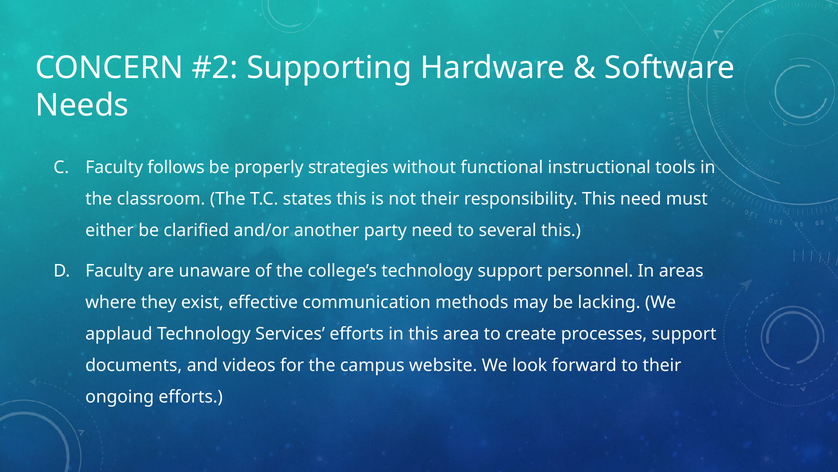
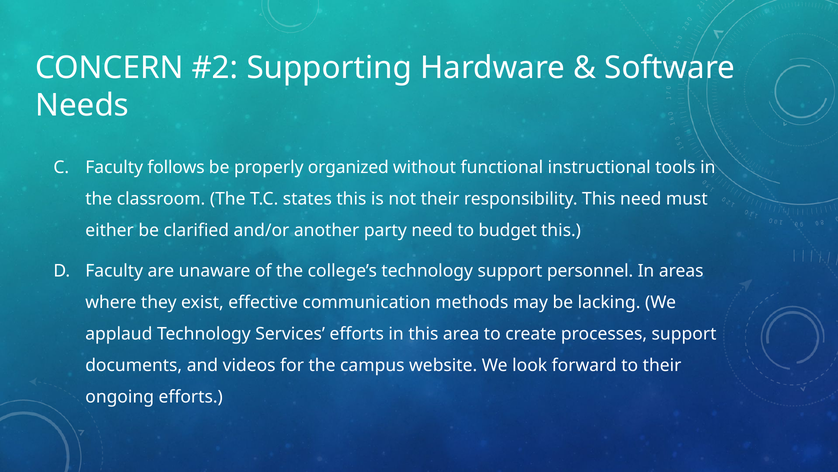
strategies: strategies -> organized
several: several -> budget
